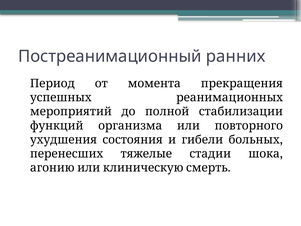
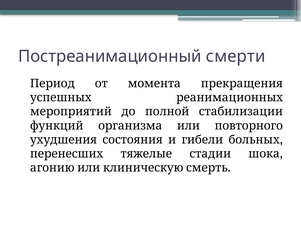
ранних: ранних -> смерти
